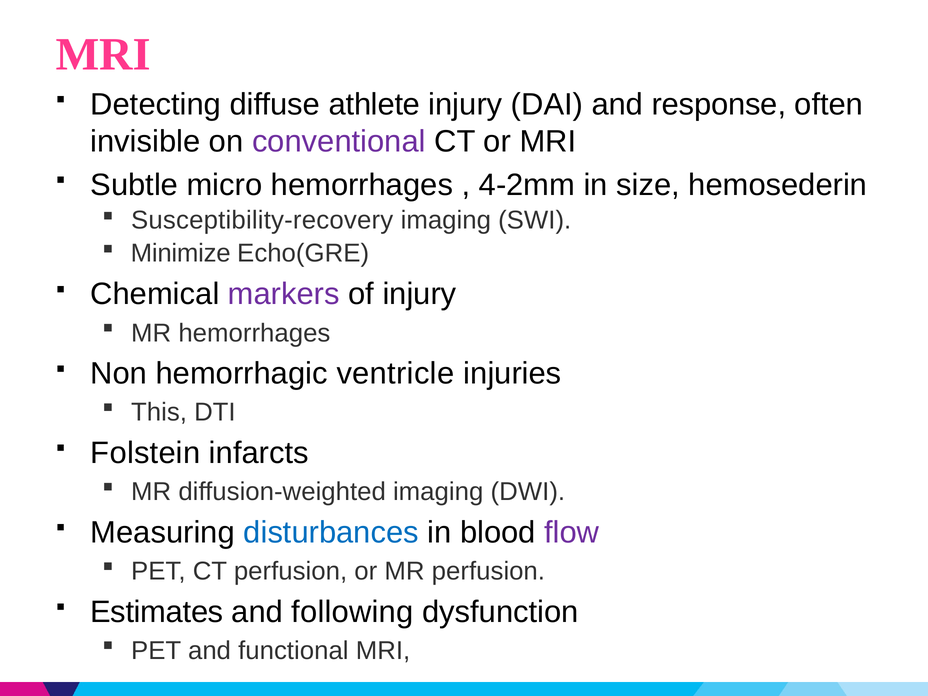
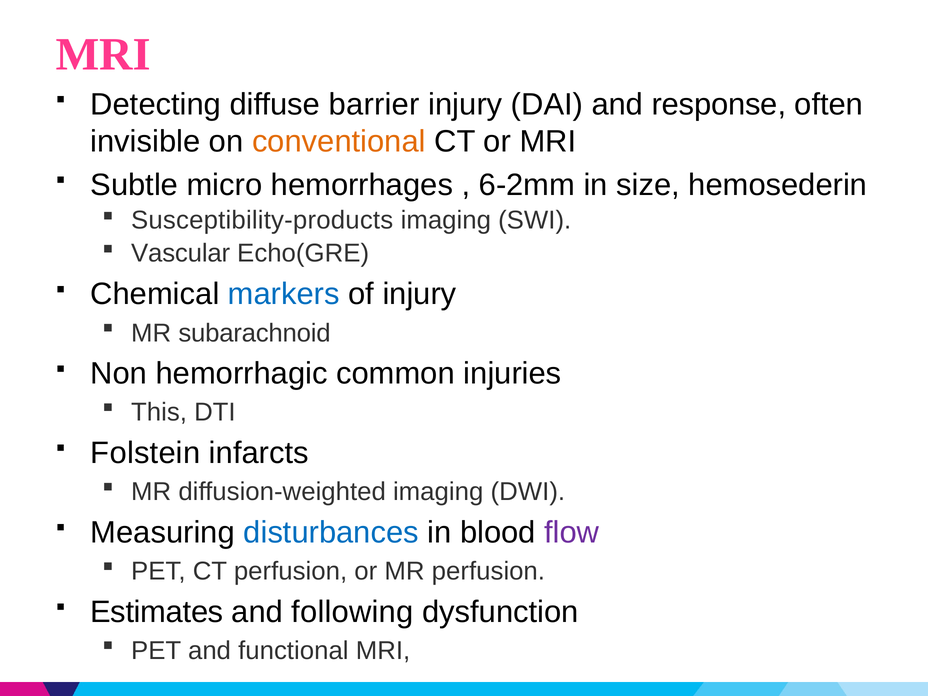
athlete: athlete -> barrier
conventional colour: purple -> orange
4-2mm: 4-2mm -> 6-2mm
Susceptibility-recovery: Susceptibility-recovery -> Susceptibility-products
Minimize: Minimize -> Vascular
markers colour: purple -> blue
MR hemorrhages: hemorrhages -> subarachnoid
ventricle: ventricle -> common
